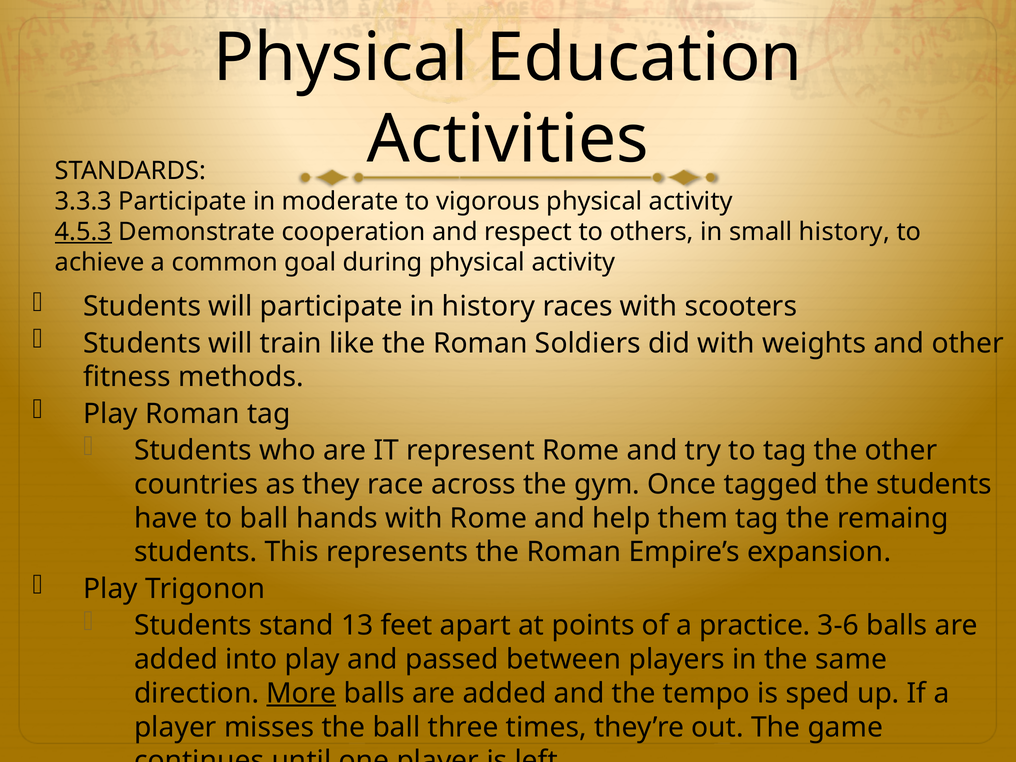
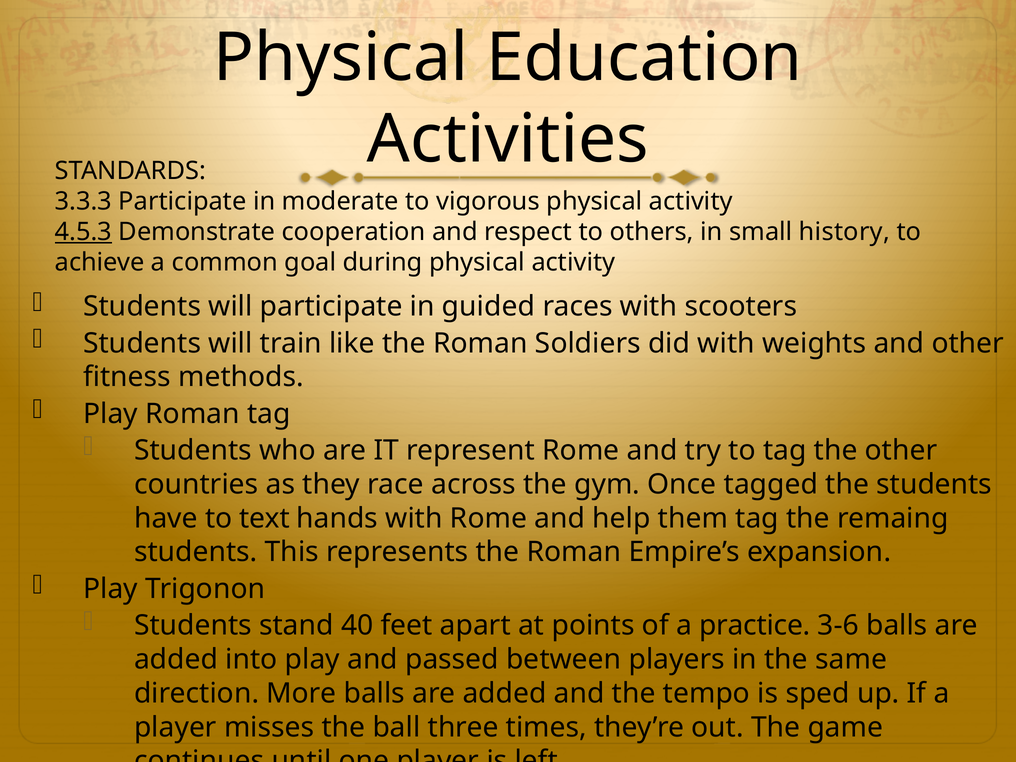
in history: history -> guided
to ball: ball -> text
13: 13 -> 40
More underline: present -> none
